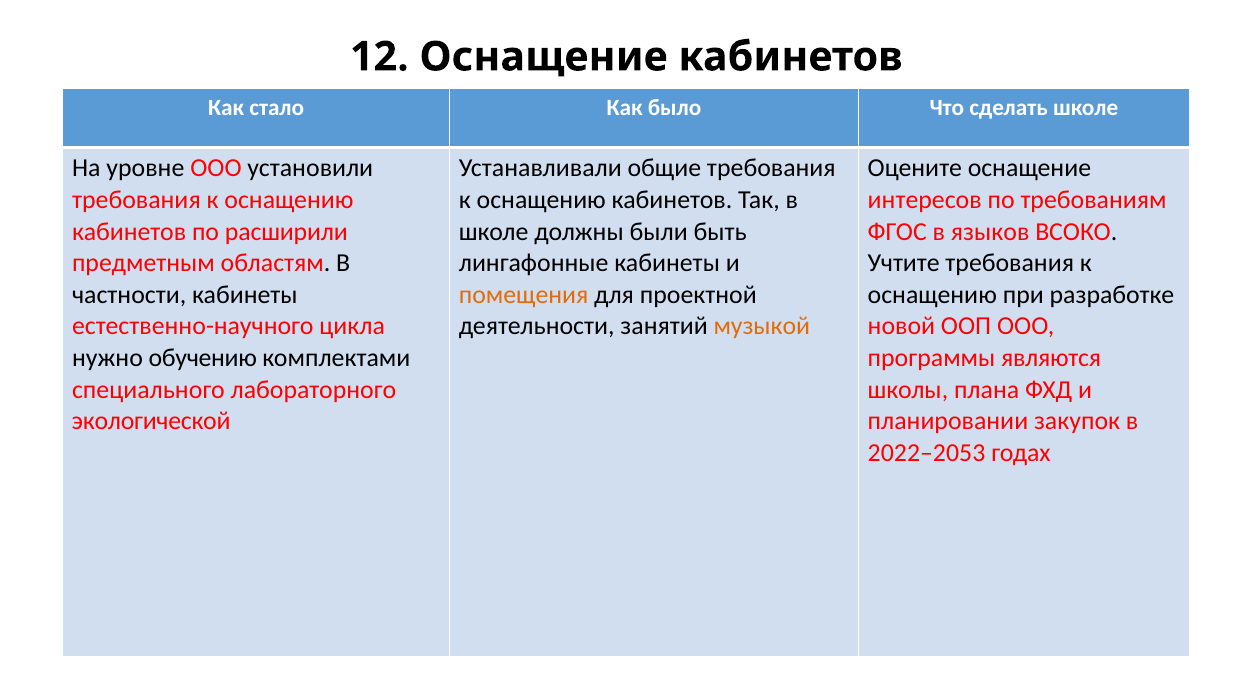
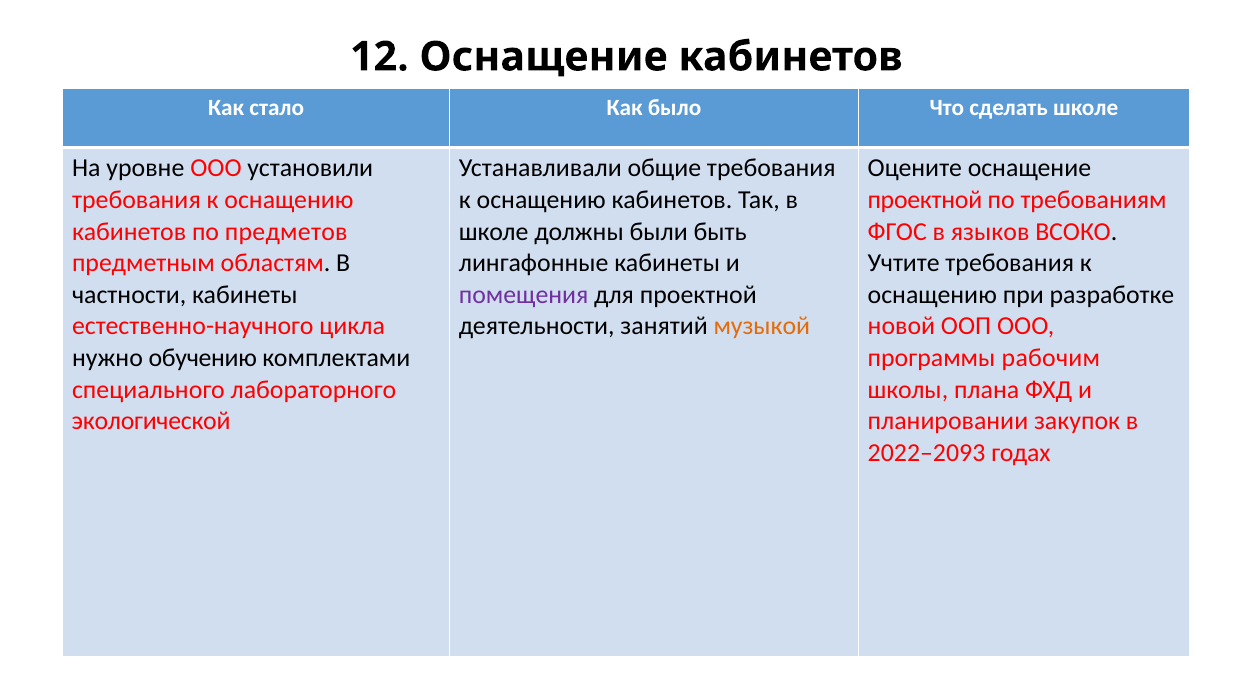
интересов at (925, 200): интересов -> проектной
расширили: расширили -> предметов
помещения colour: orange -> purple
являются: являются -> рабочим
2022–2053: 2022–2053 -> 2022–2093
